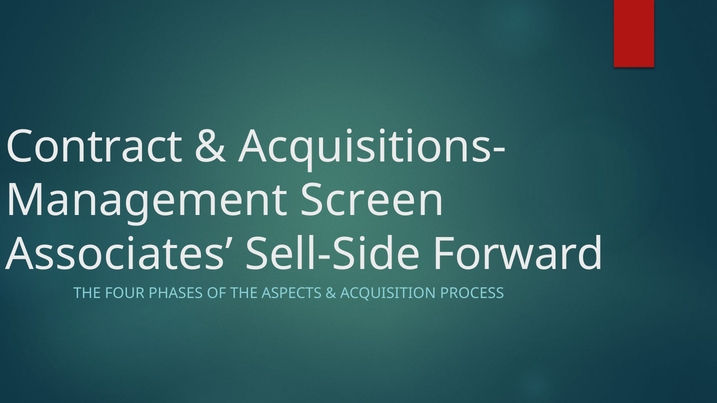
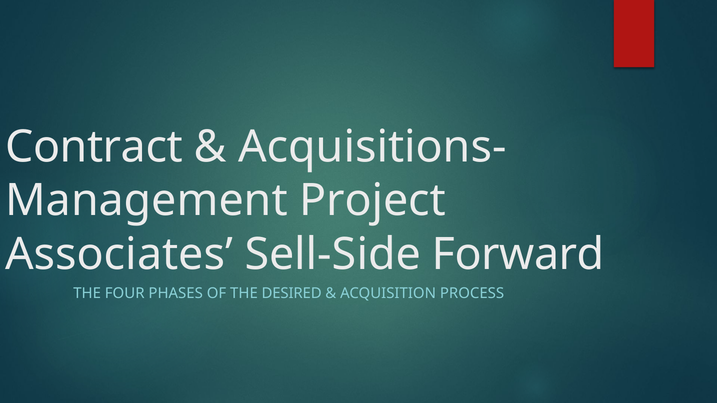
Screen: Screen -> Project
ASPECTS: ASPECTS -> DESIRED
